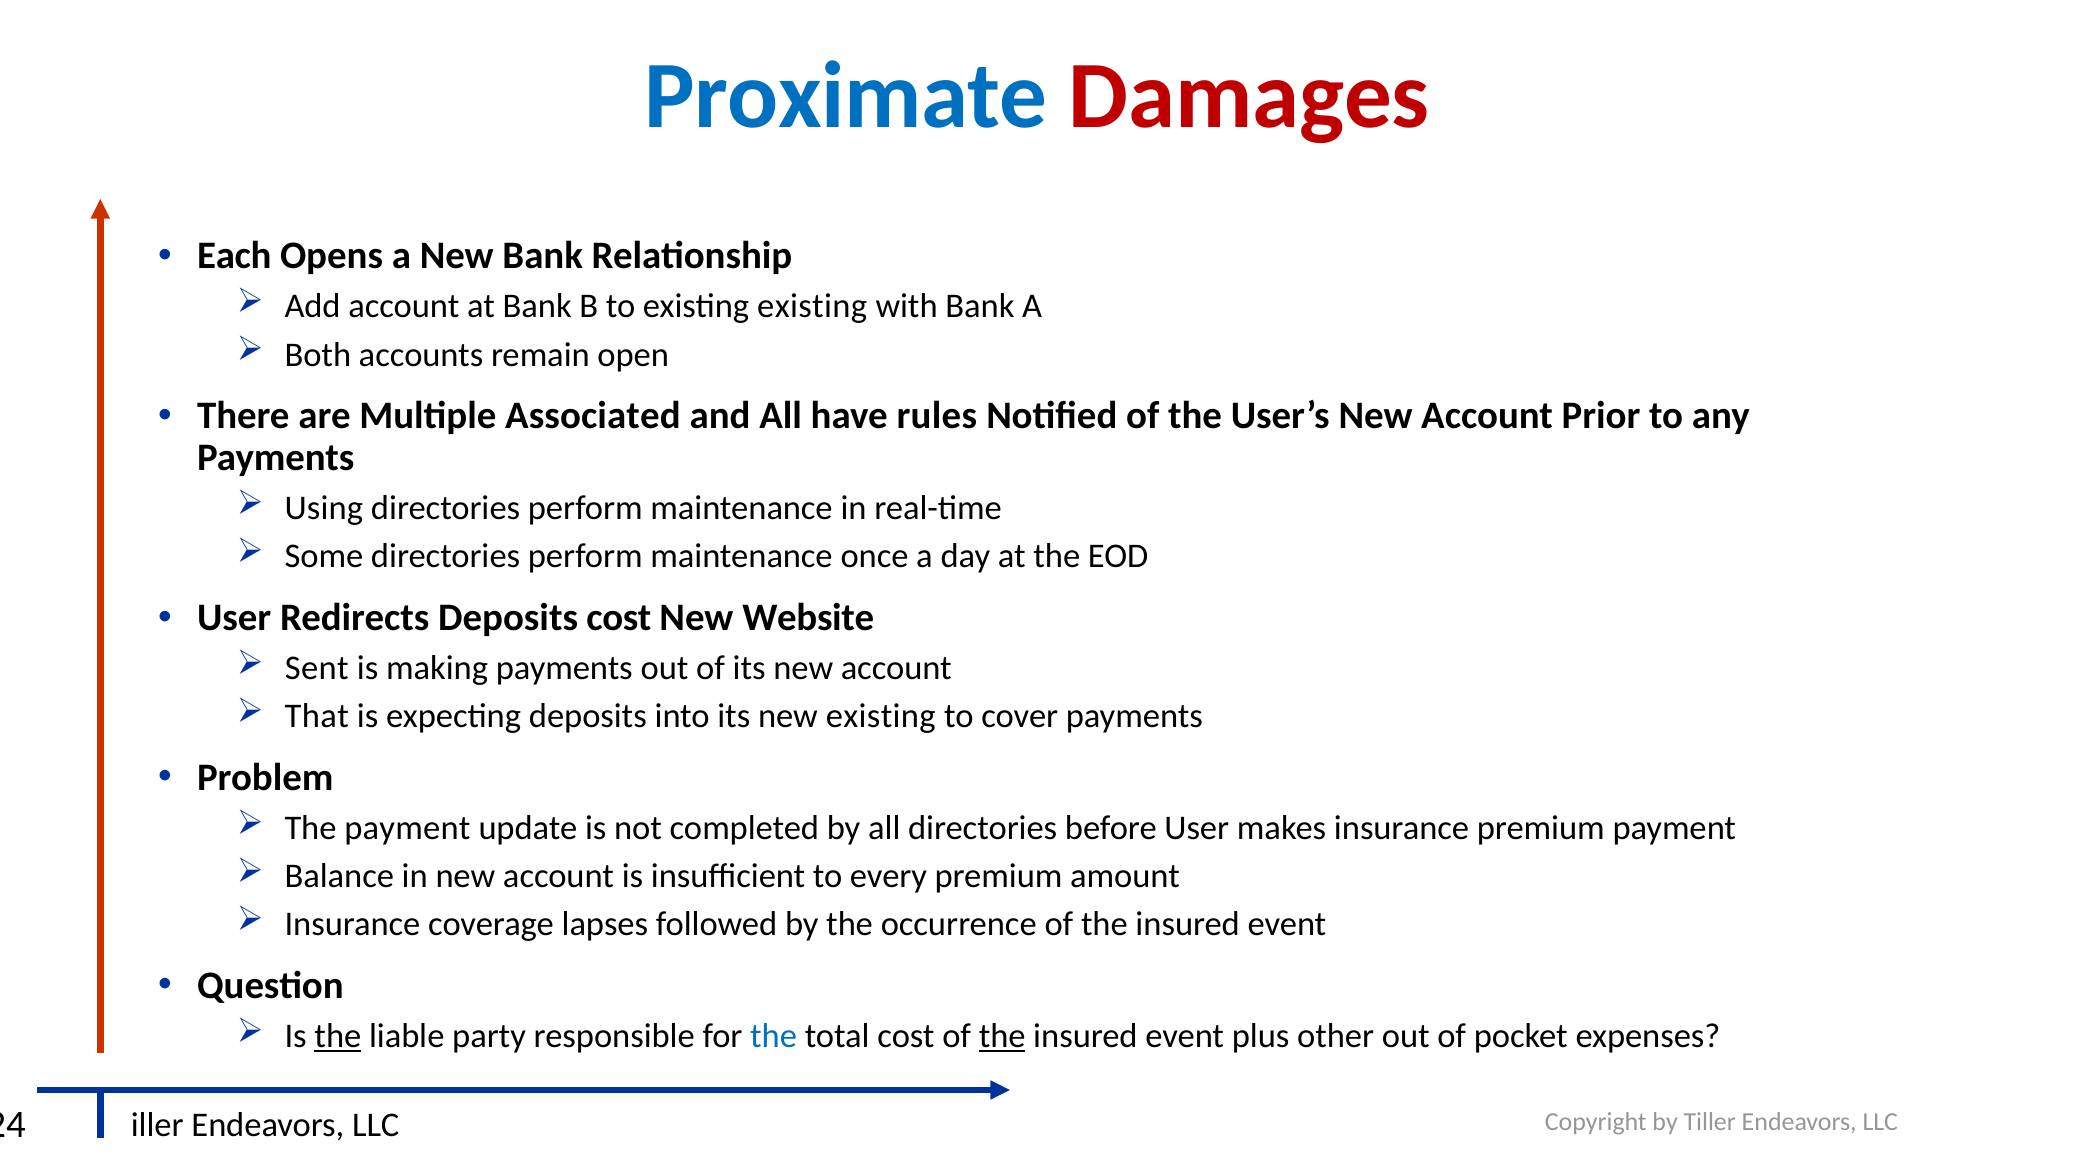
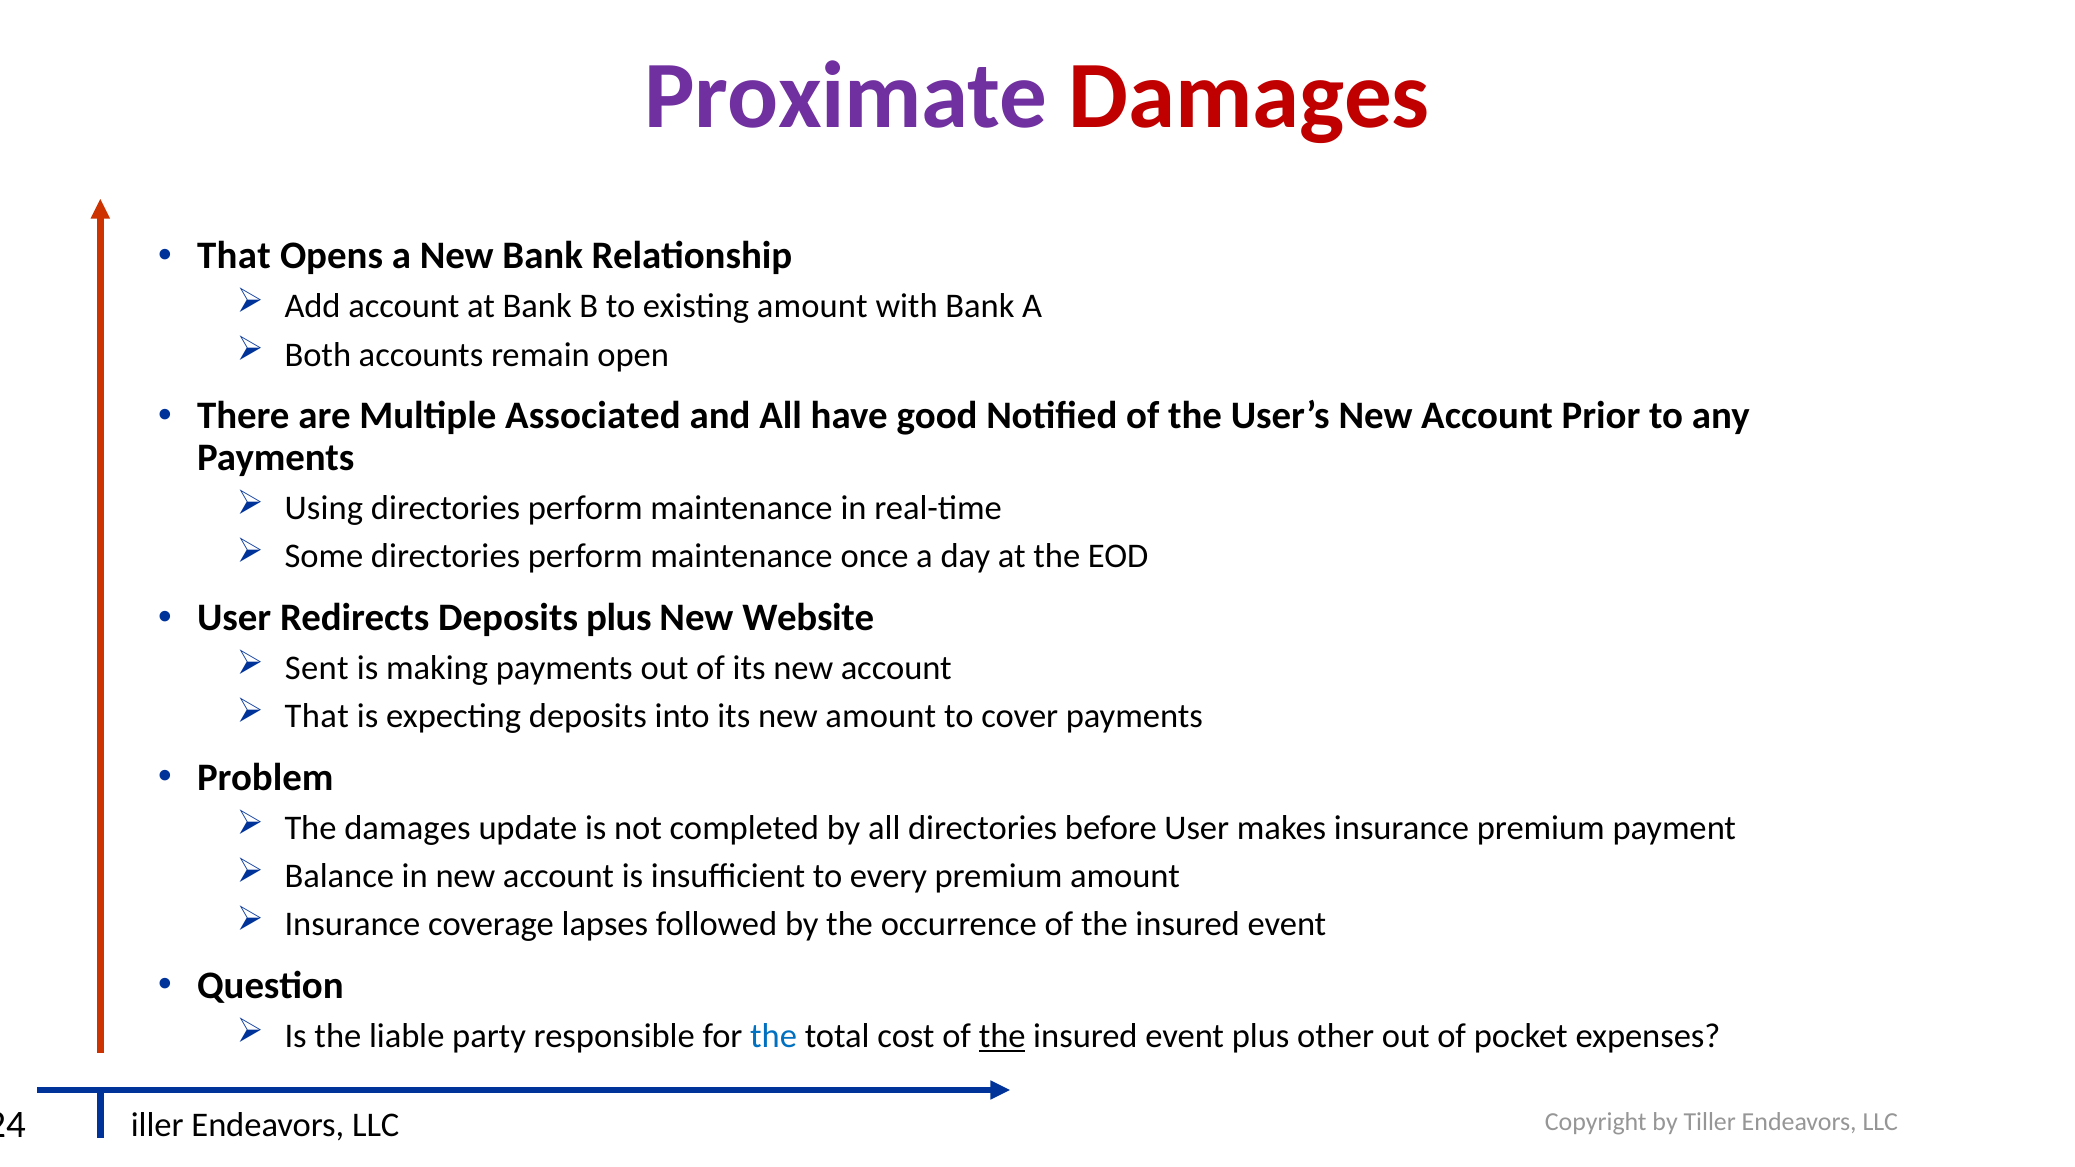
Proximate colour: blue -> purple
Each at (234, 256): Each -> That
existing existing: existing -> amount
rules: rules -> good
Deposits cost: cost -> plus
new existing: existing -> amount
The payment: payment -> damages
the at (338, 1036) underline: present -> none
